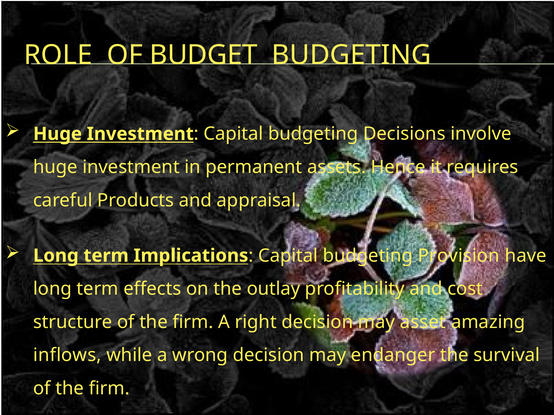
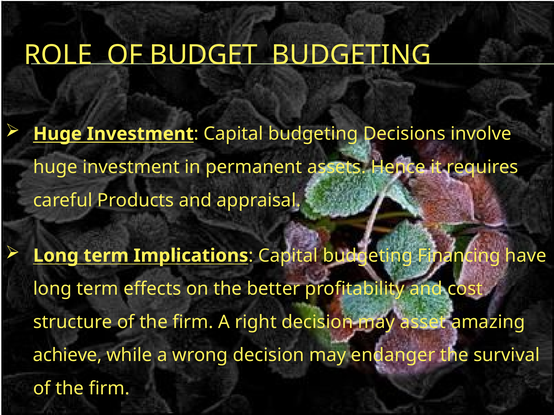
Provision: Provision -> Financing
outlay: outlay -> better
inflows: inflows -> achieve
